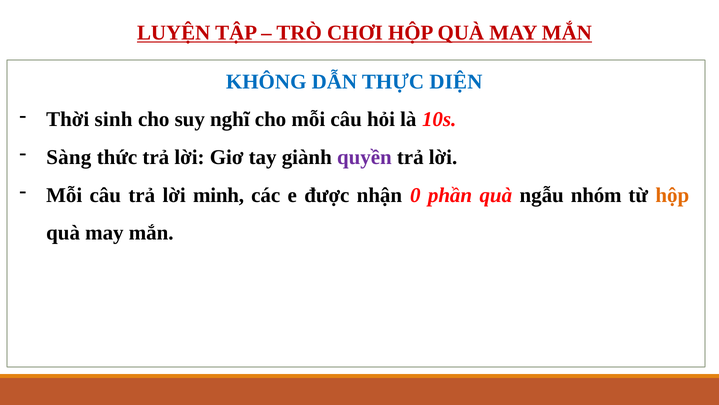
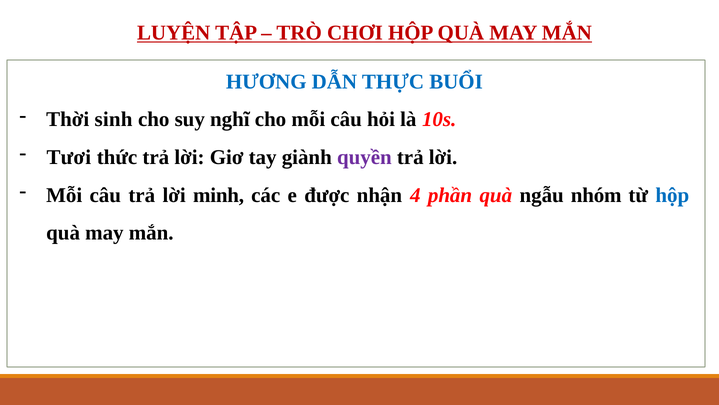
KHÔNG: KHÔNG -> HƯƠNG
DIỆN: DIỆN -> BUỔI
Sàng: Sàng -> Tươi
0: 0 -> 4
hộp at (672, 195) colour: orange -> blue
